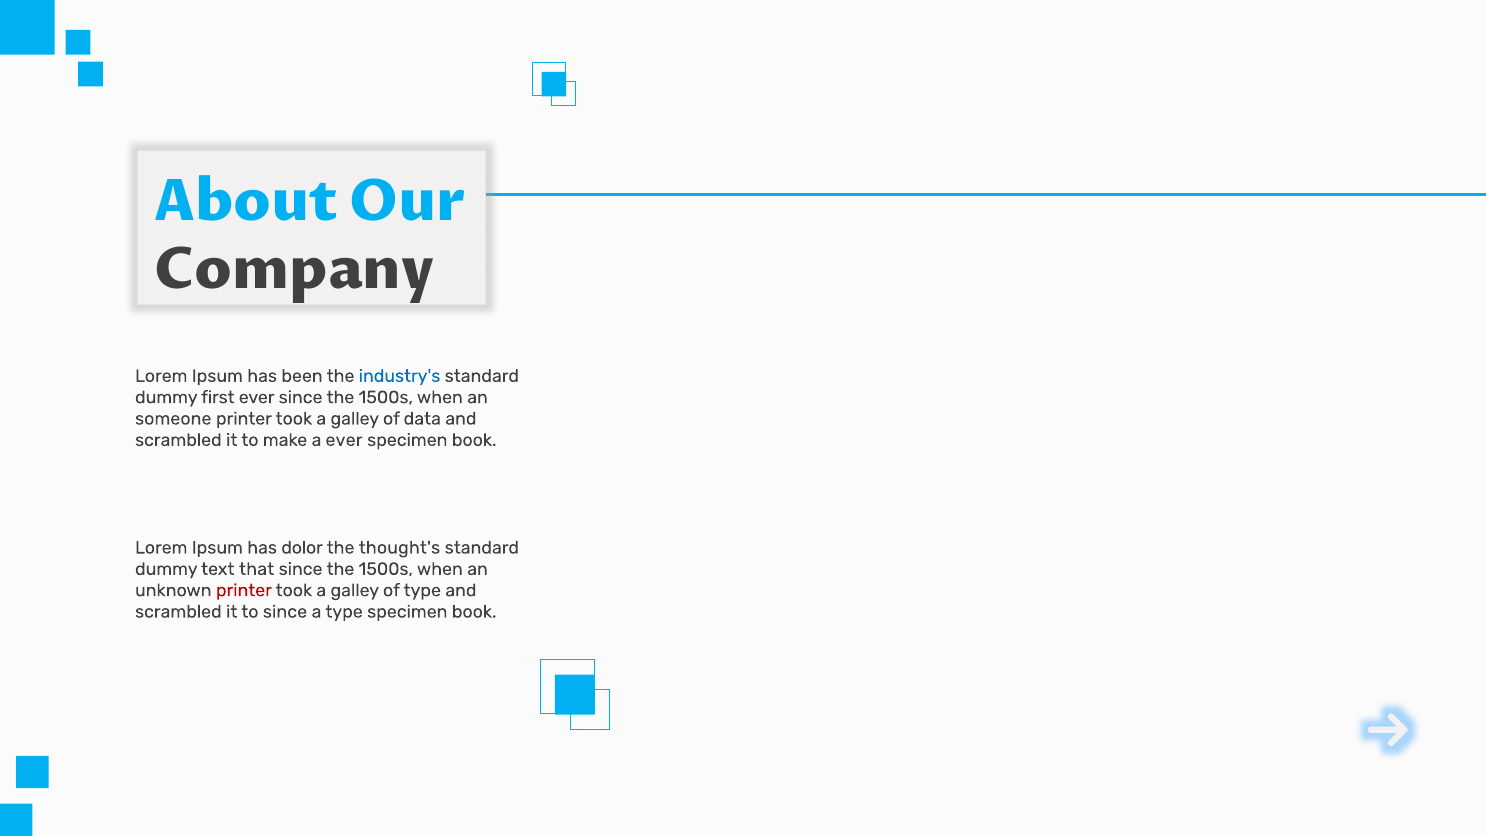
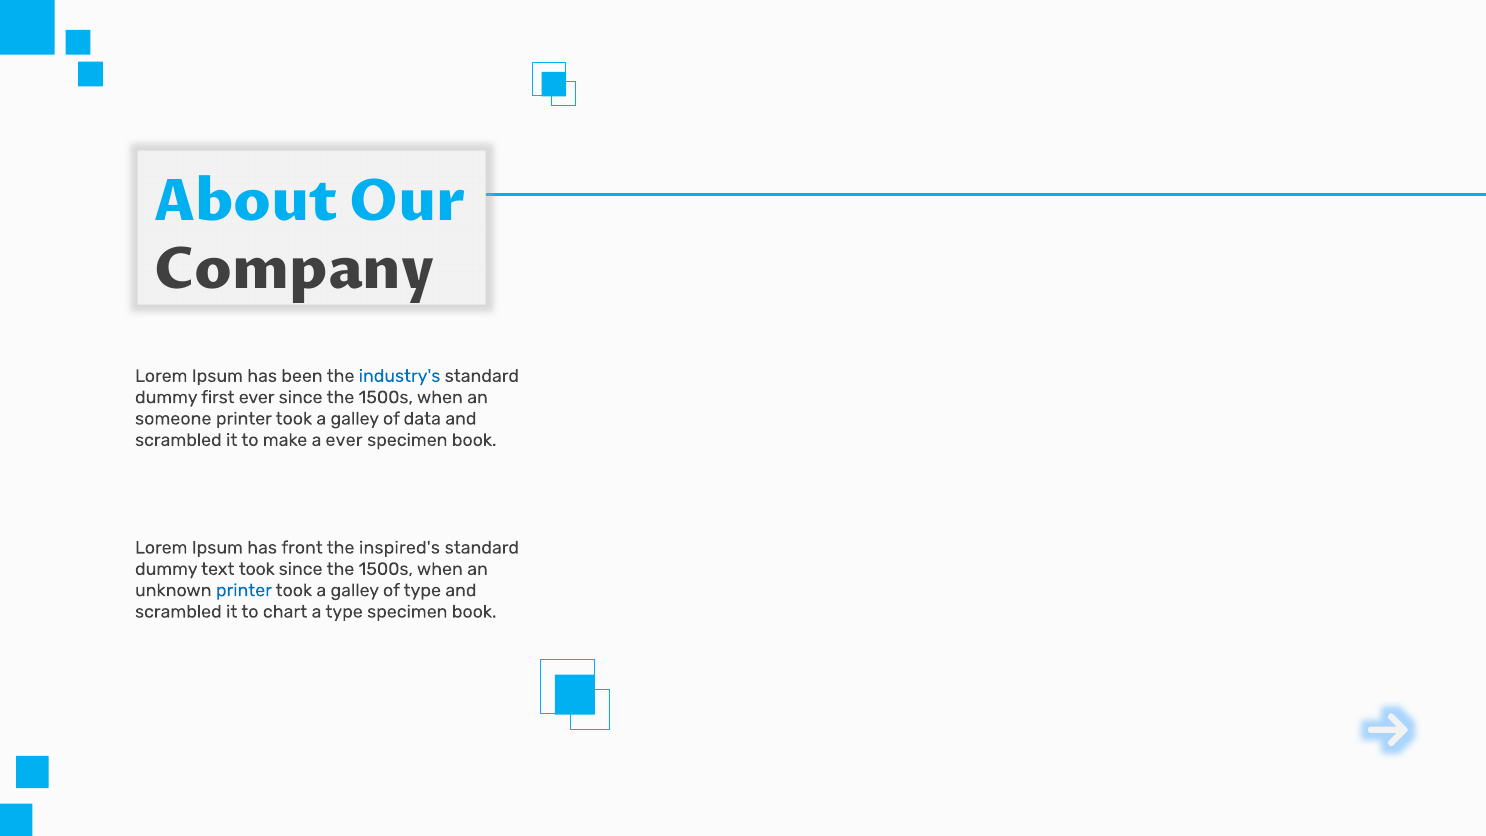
dolor: dolor -> front
thought's: thought's -> inspired's
text that: that -> took
printer at (244, 590) colour: red -> blue
to since: since -> chart
